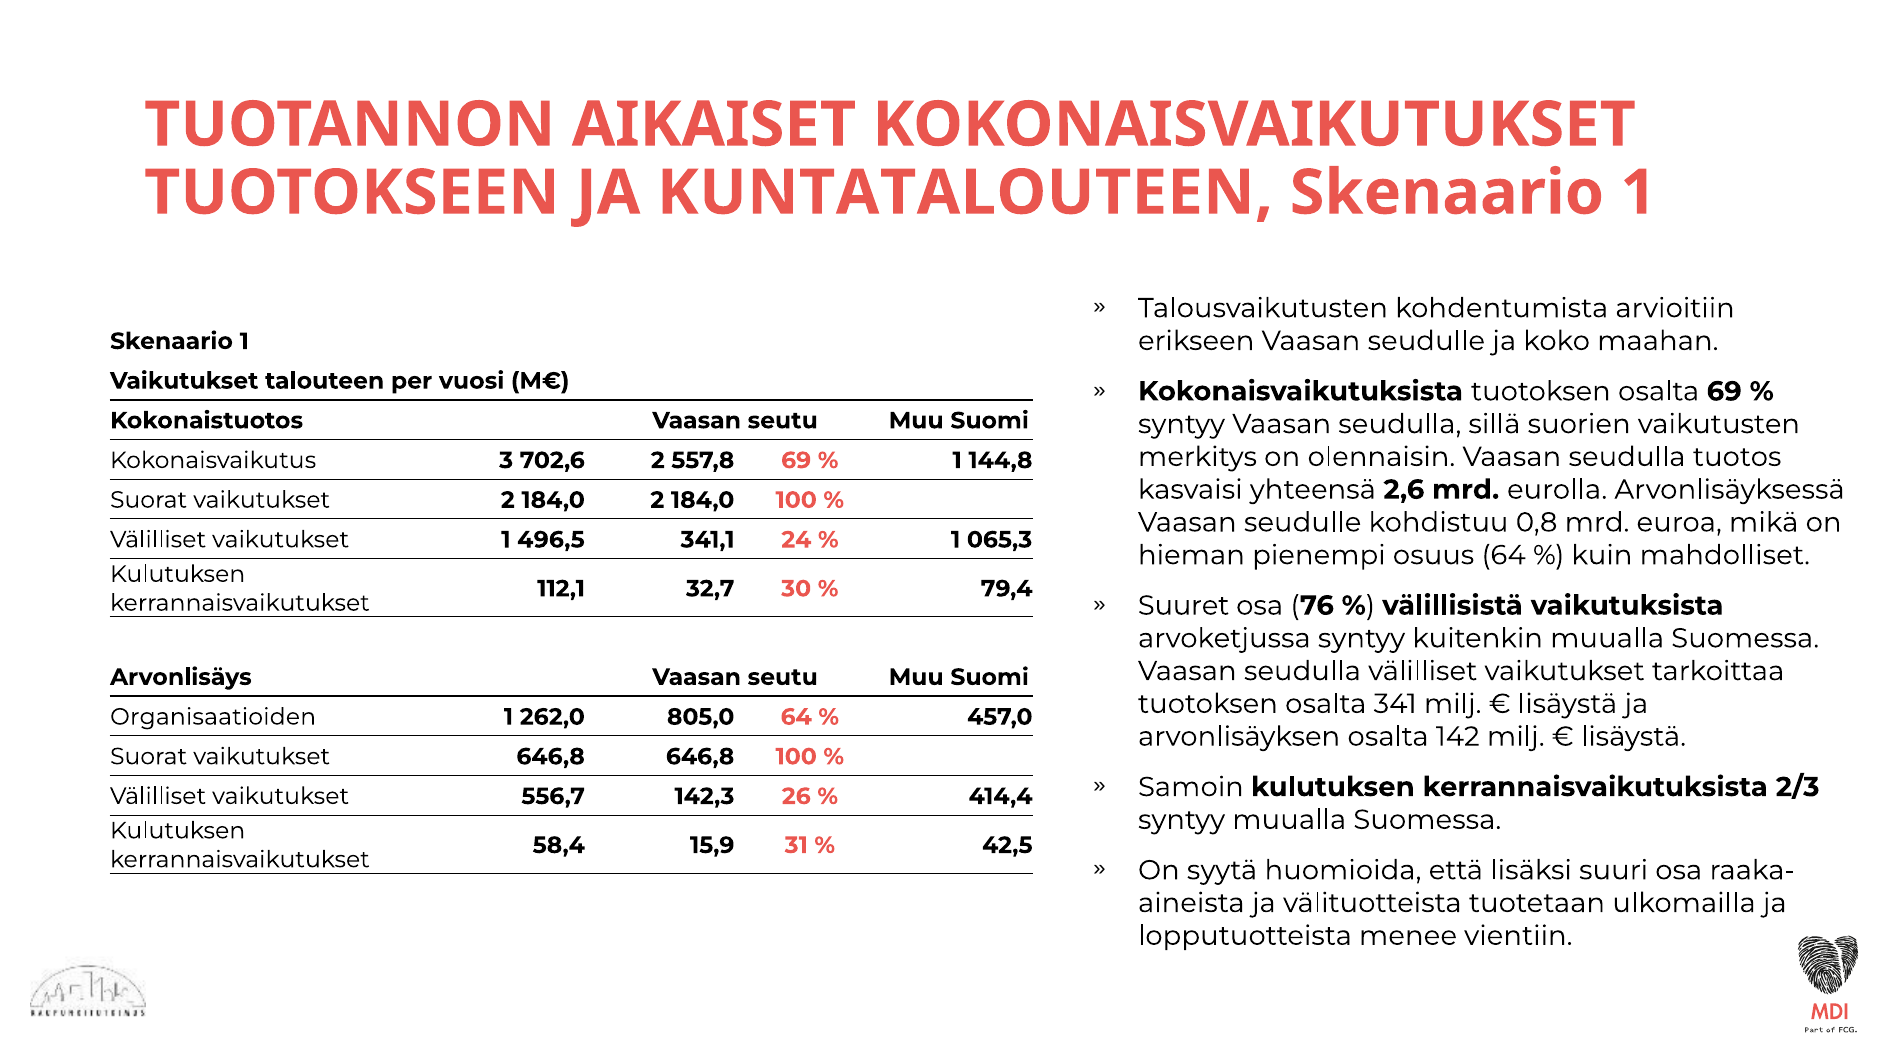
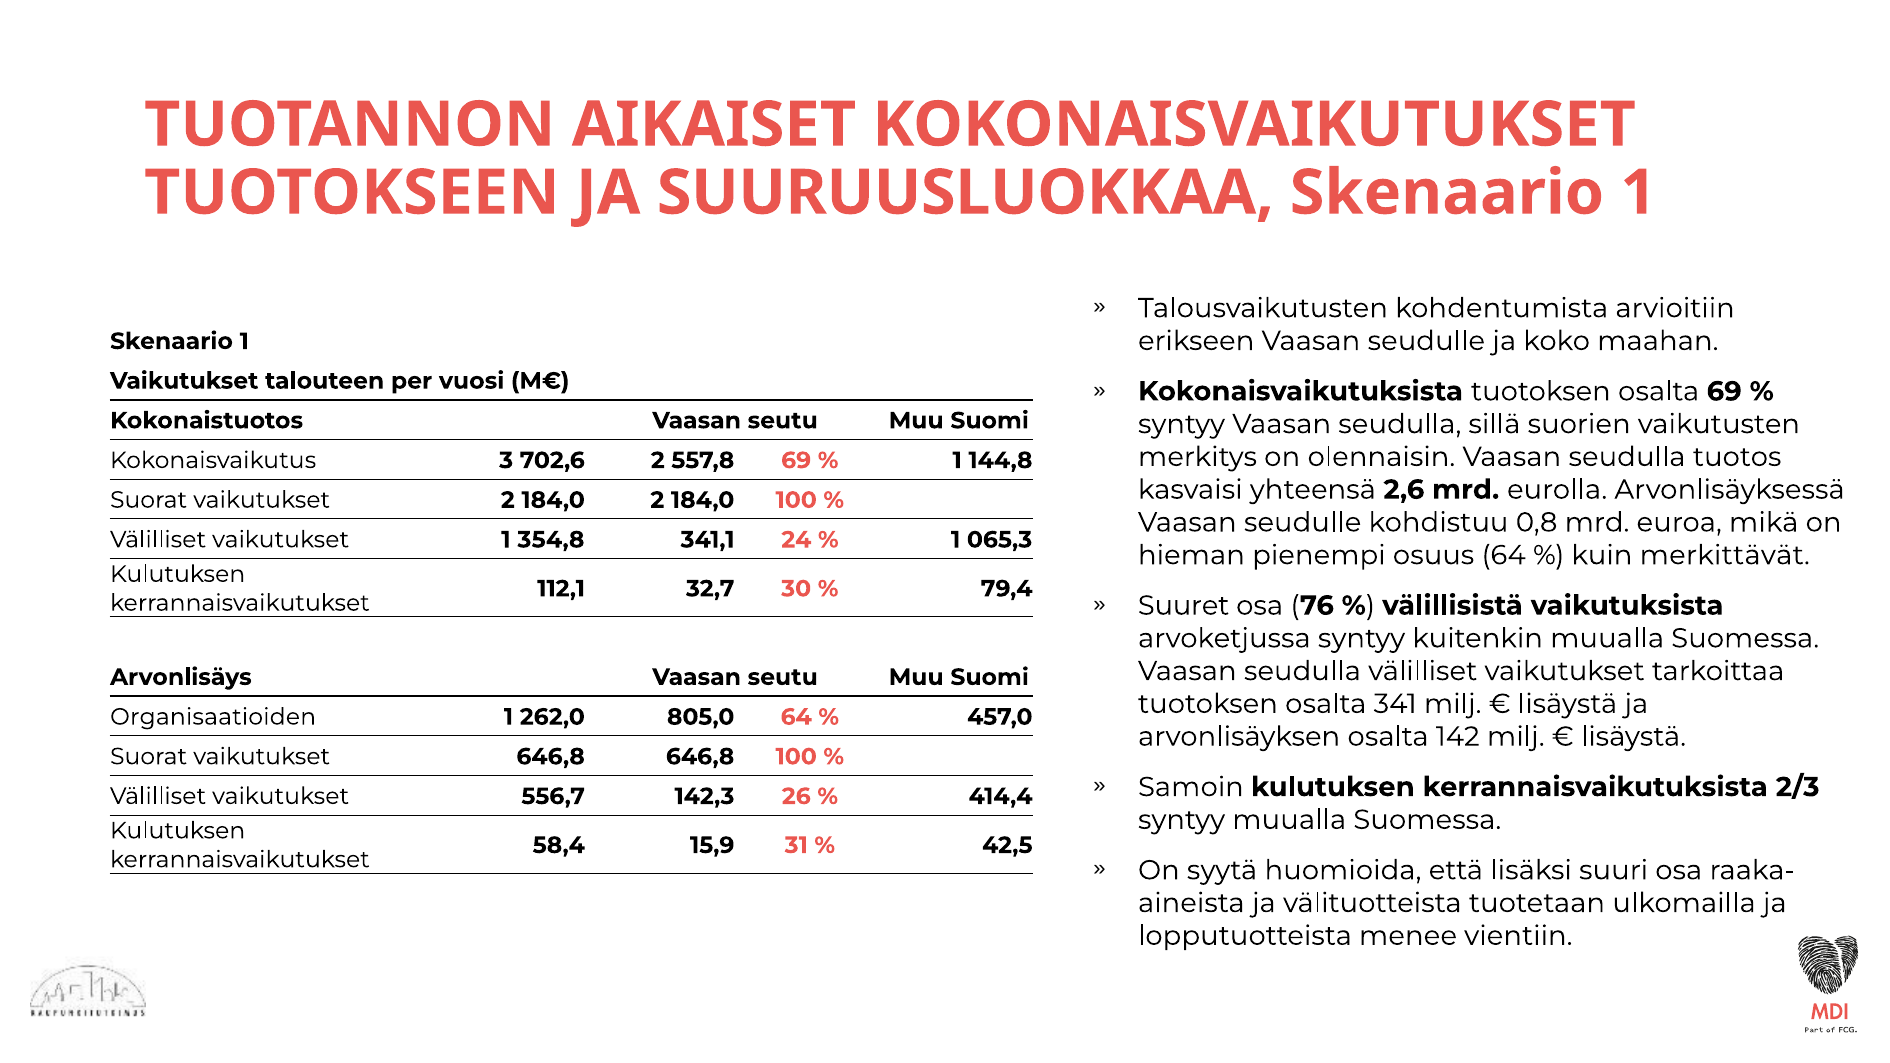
KUNTATALOUTEEN: KUNTATALOUTEEN -> SUURUUSLUOKKAA
496,5: 496,5 -> 354,8
mahdolliset: mahdolliset -> merkittävät
